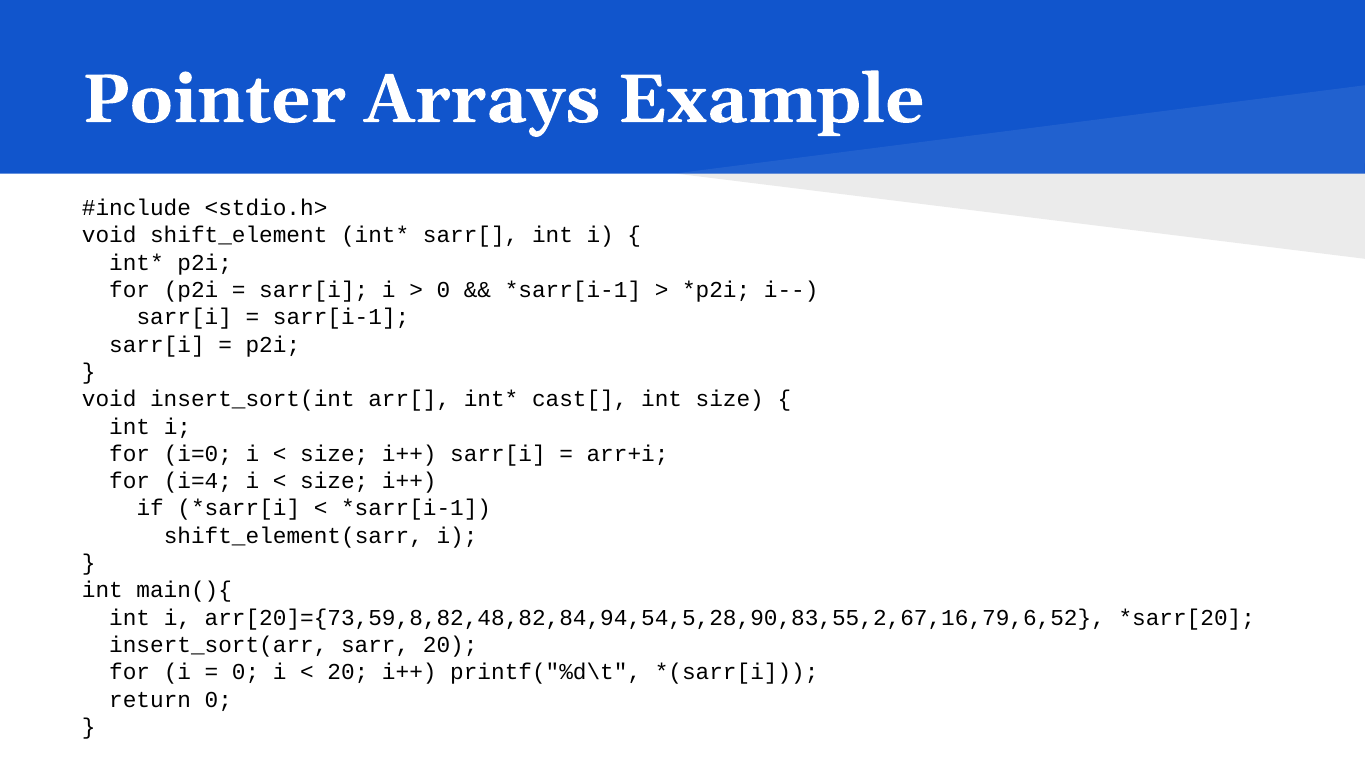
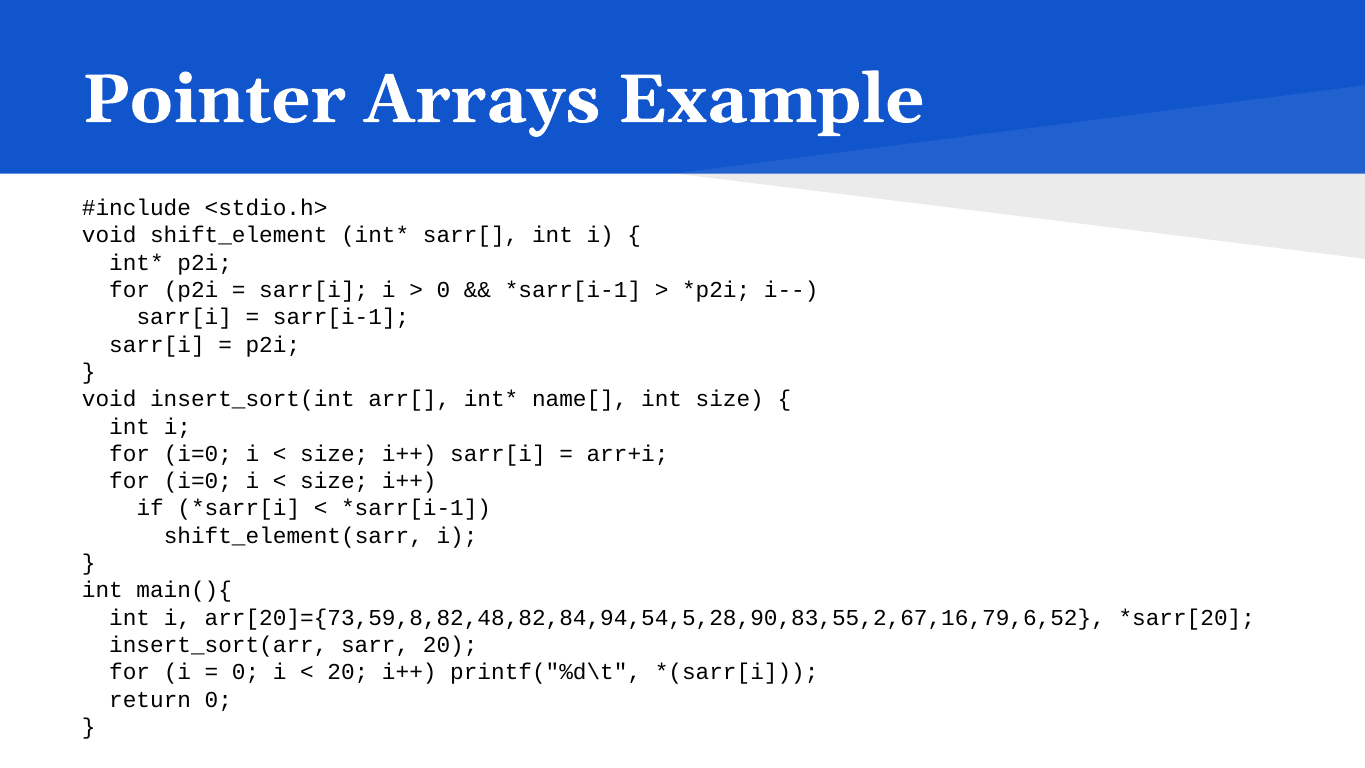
cast[: cast[ -> name[
i=4 at (198, 481): i=4 -> i=0
